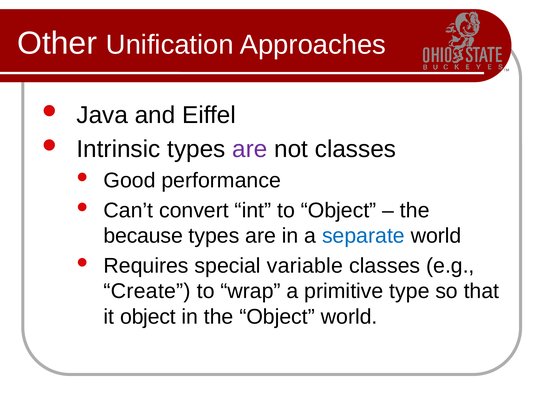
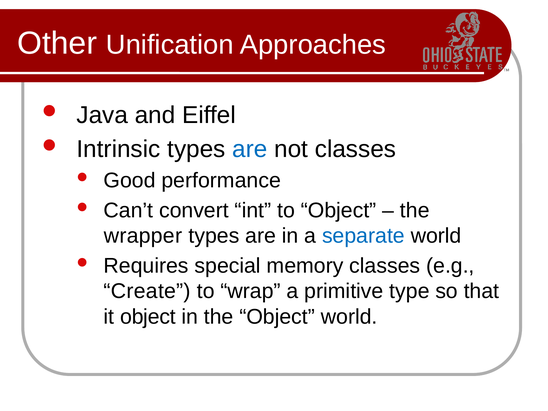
are at (250, 149) colour: purple -> blue
because: because -> wrapper
variable: variable -> memory
